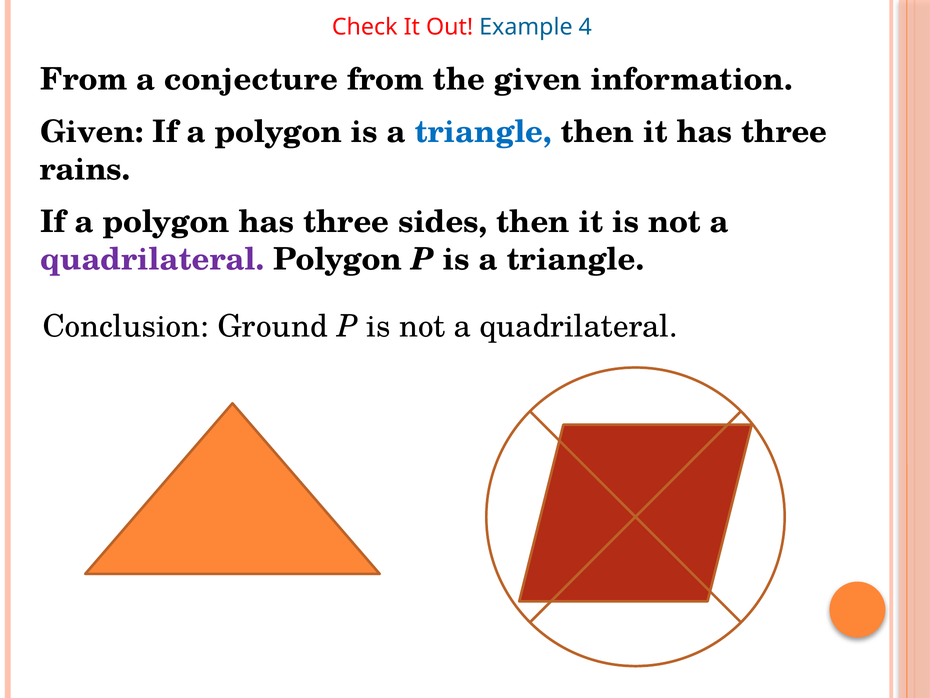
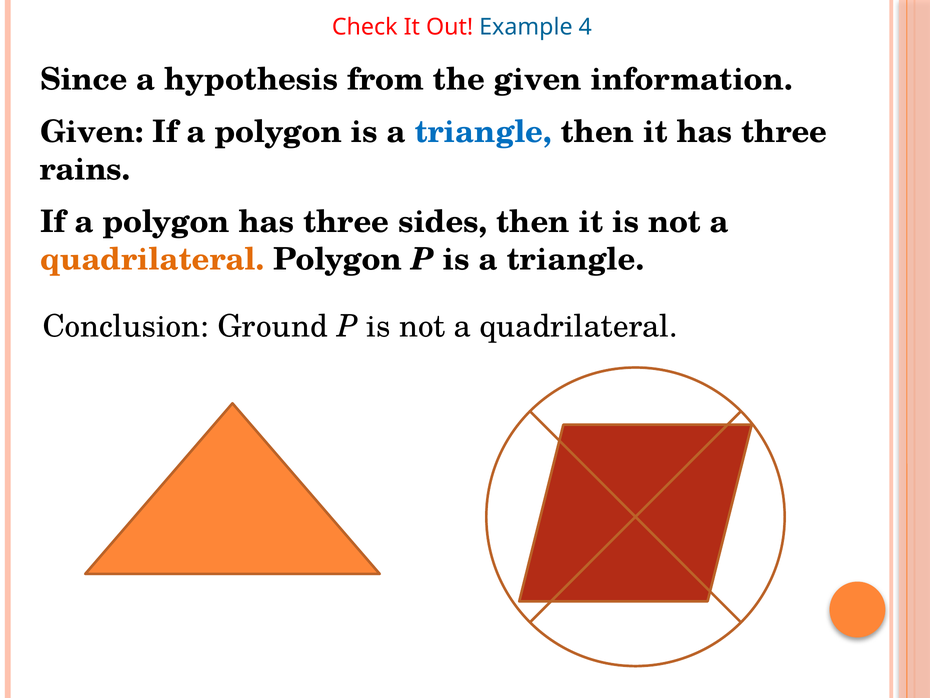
From at (84, 79): From -> Since
conjecture: conjecture -> hypothesis
quadrilateral at (152, 259) colour: purple -> orange
